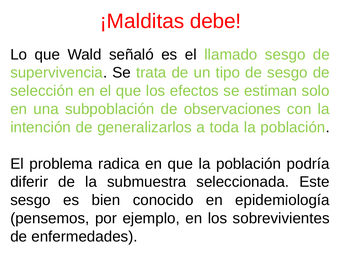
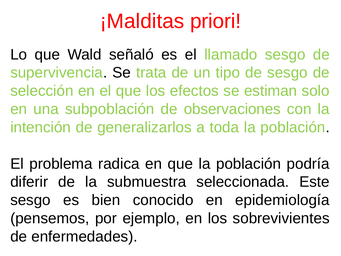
debe: debe -> priori
